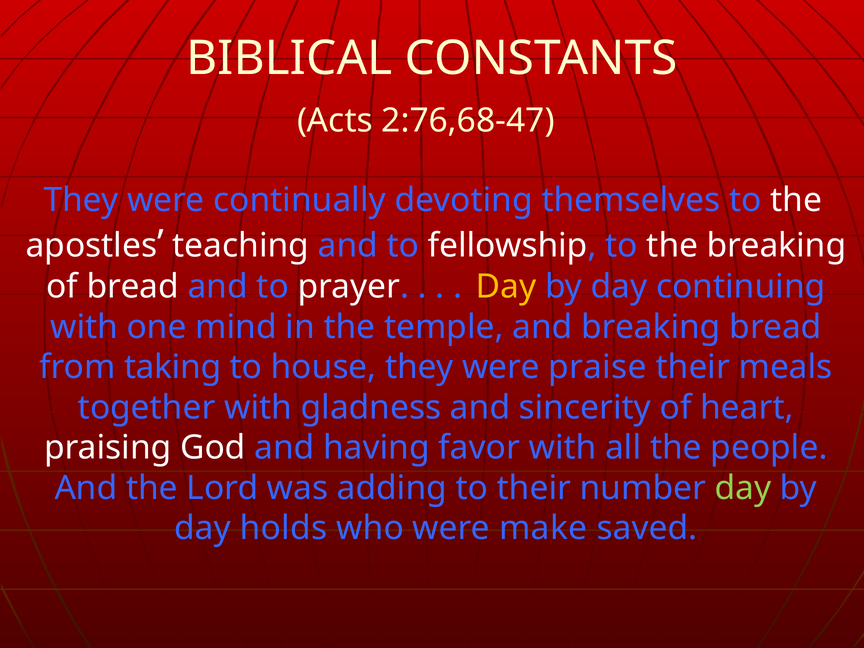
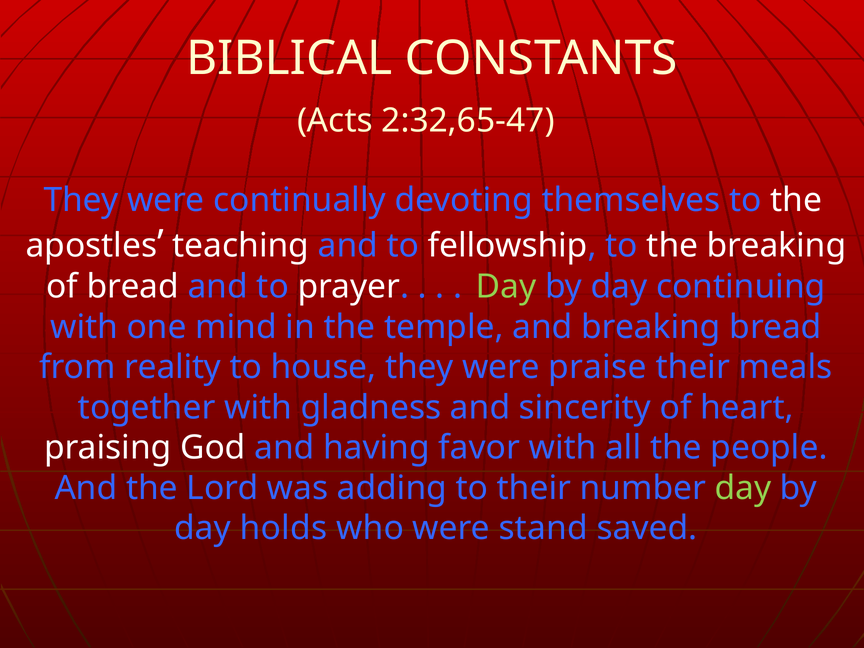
2:76,68-47: 2:76,68-47 -> 2:32,65-47
Day at (506, 287) colour: yellow -> light green
taking: taking -> reality
make: make -> stand
